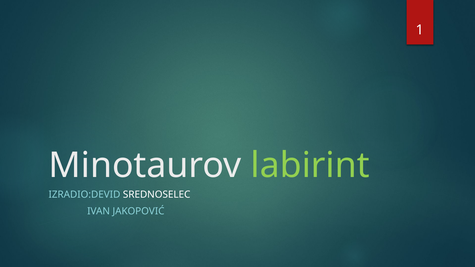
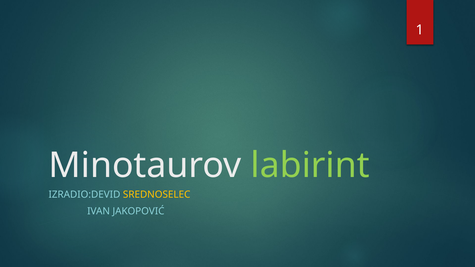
SREDNOSELEC colour: white -> yellow
